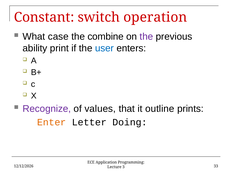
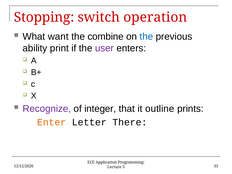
Constant: Constant -> Stopping
case: case -> want
the at (146, 37) colour: purple -> blue
user colour: blue -> purple
values: values -> integer
Doing: Doing -> There
